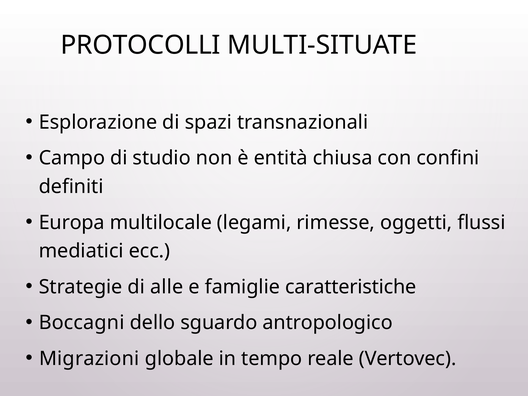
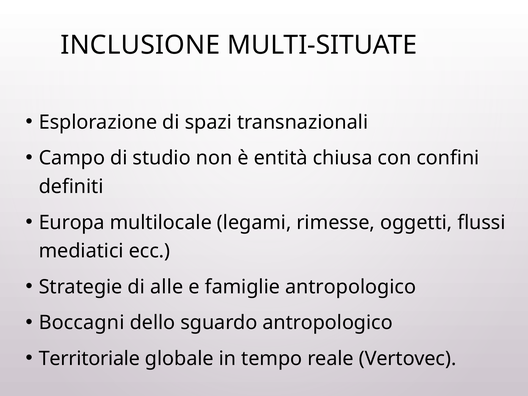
PROTOCOLLI: PROTOCOLLI -> INCLUSIONE
famiglie caratteristiche: caratteristiche -> antropologico
Migrazioni: Migrazioni -> Territoriale
